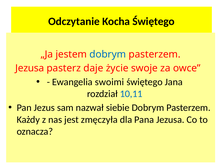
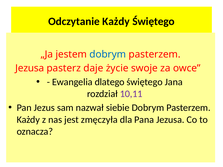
Odczytanie Kocha: Kocha -> Każdy
swoimi: swoimi -> dlatego
10,11 colour: blue -> purple
